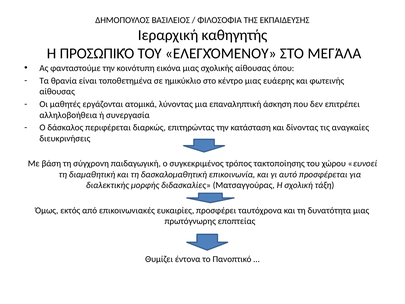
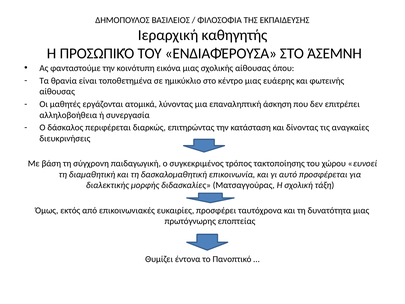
ΕΛΕΓΧΌΜΕΝΟΥ: ΕΛΕΓΧΌΜΕΝΟΥ -> ΕΝΔΙΑΦΈΡΟΥΣΑ
ΜΕΓΆΛΑ: ΜΕΓΆΛΑ -> ΆΣΕΜΝΗ
